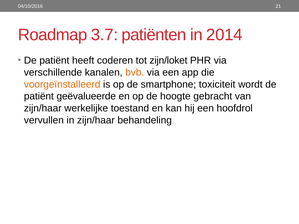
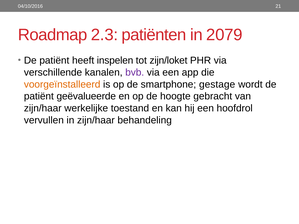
3.7: 3.7 -> 2.3
2014: 2014 -> 2079
coderen: coderen -> inspelen
bvb colour: orange -> purple
toxiciteit: toxiciteit -> gestage
